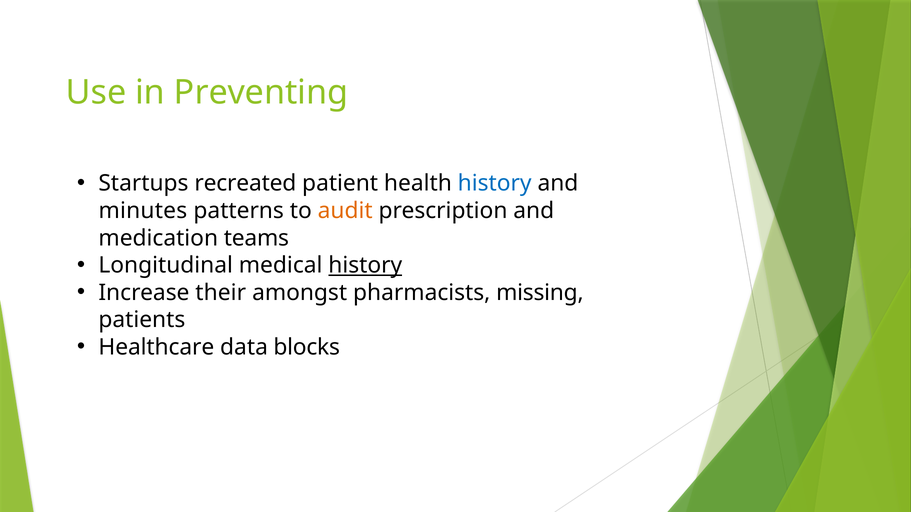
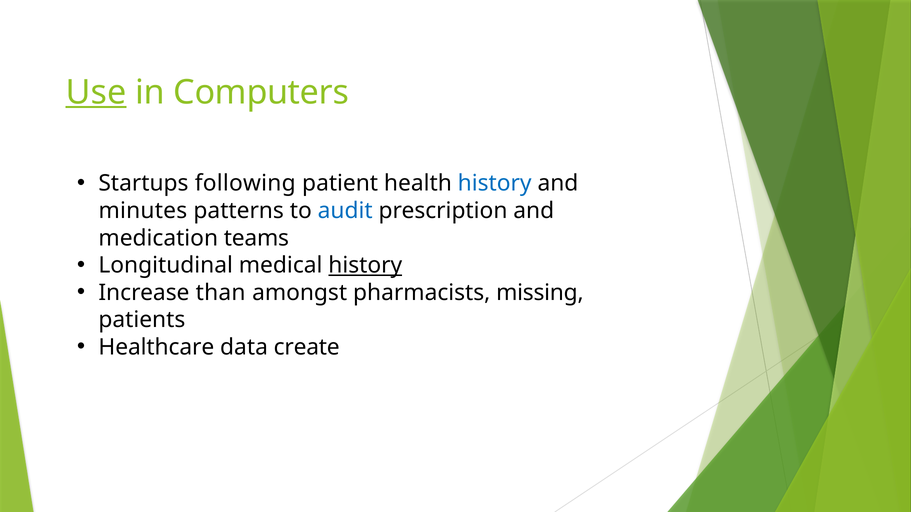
Use underline: none -> present
Preventing: Preventing -> Computers
recreated: recreated -> following
audit colour: orange -> blue
their: their -> than
blocks: blocks -> create
